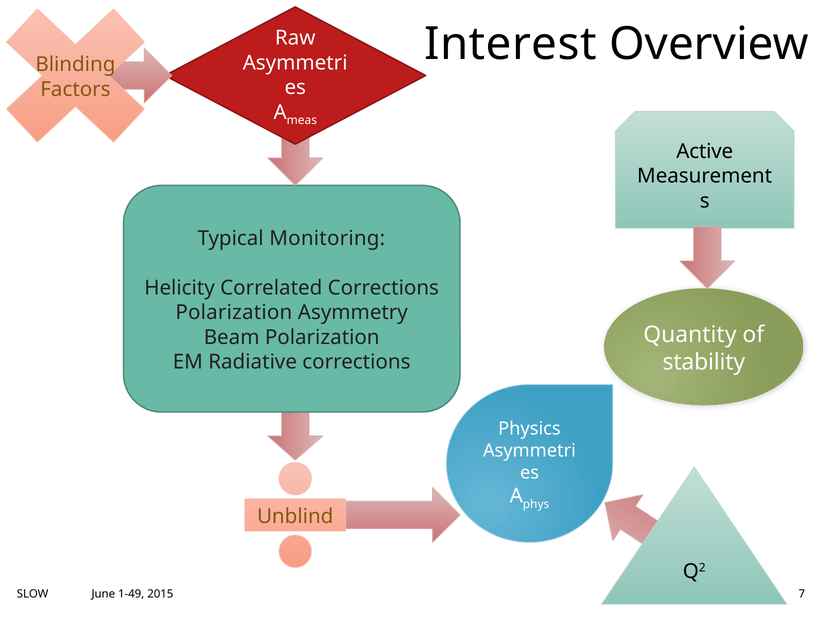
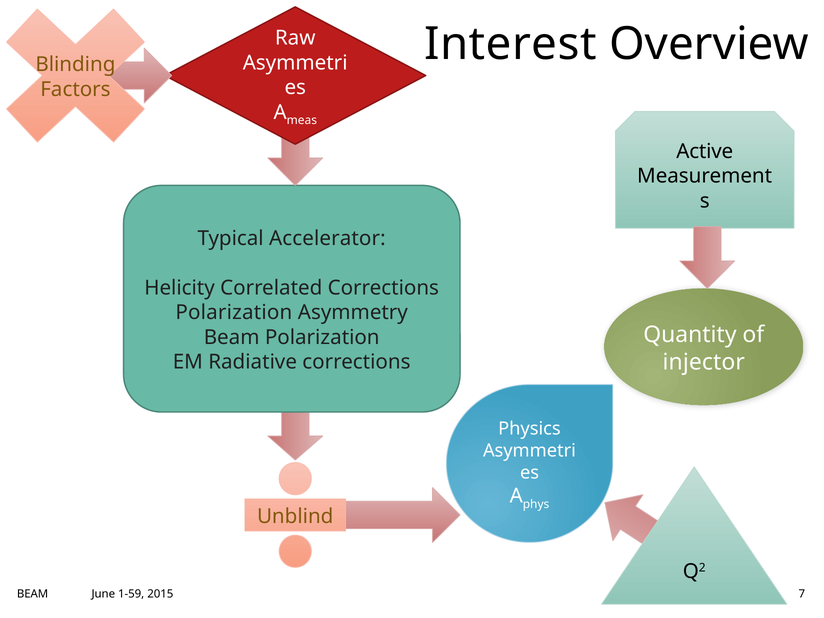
Monitoring: Monitoring -> Accelerator
stability: stability -> injector
SLOW at (33, 594): SLOW -> BEAM
1-49: 1-49 -> 1-59
